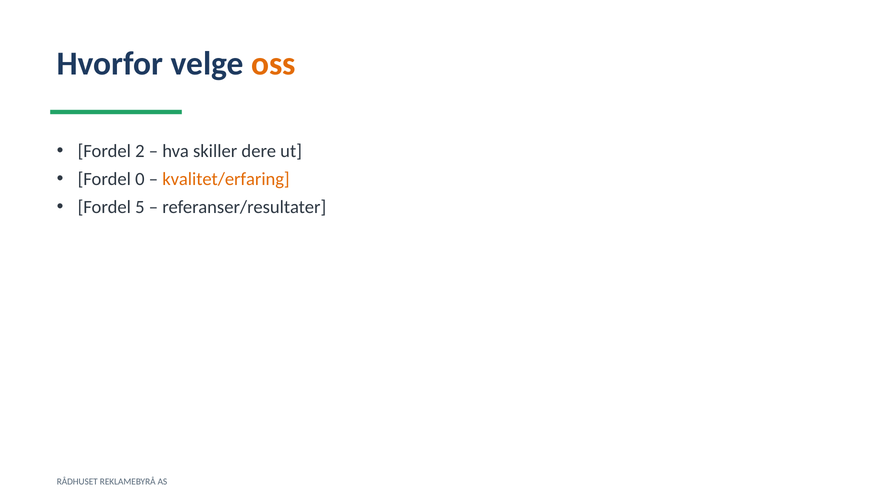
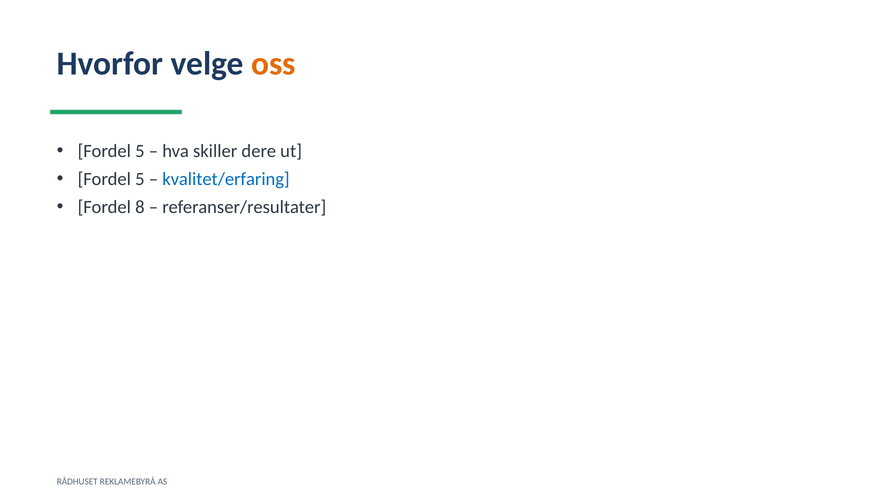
2 at (140, 151): 2 -> 5
0 at (140, 179): 0 -> 5
kvalitet/erfaring colour: orange -> blue
5: 5 -> 8
